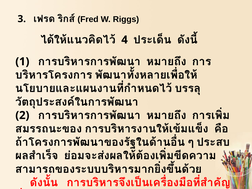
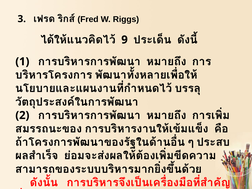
4: 4 -> 9
